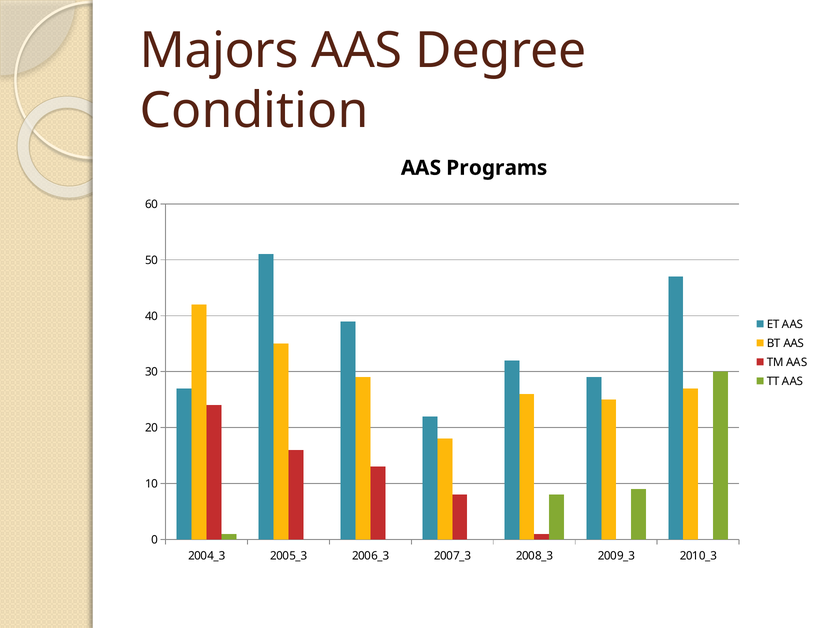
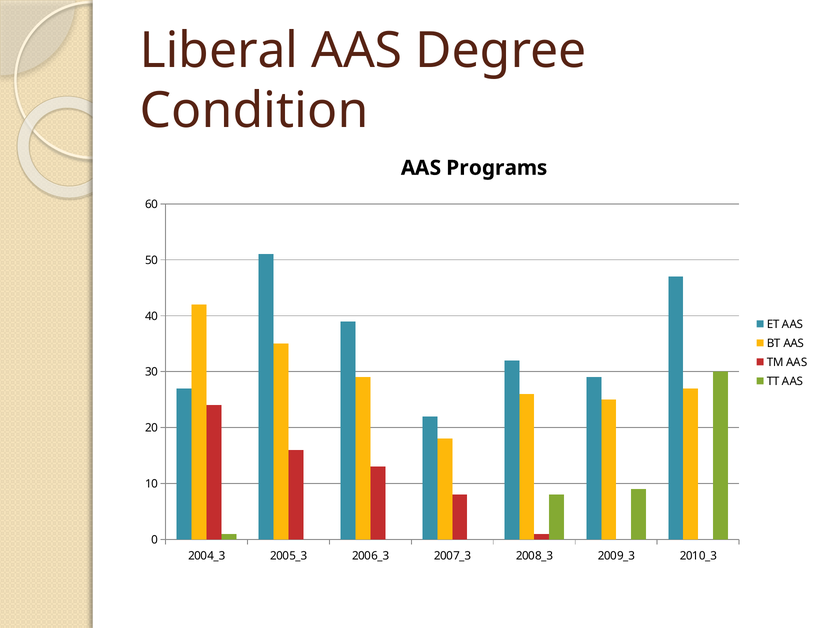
Majors: Majors -> Liberal
